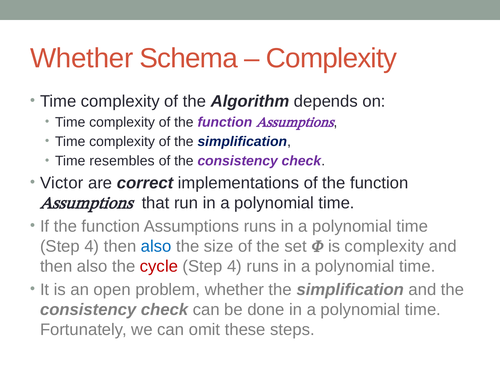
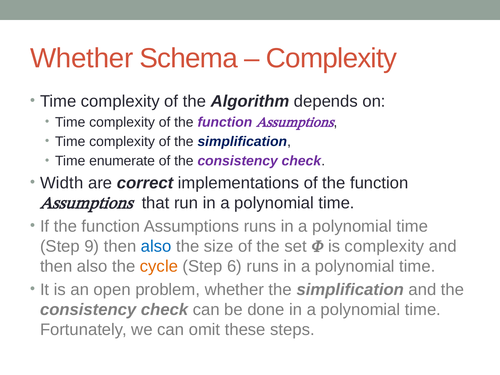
resembles: resembles -> enumerate
Victor: Victor -> Width
4 at (92, 246): 4 -> 9
cycle colour: red -> orange
4 at (234, 266): 4 -> 6
